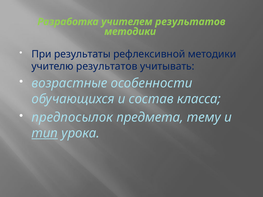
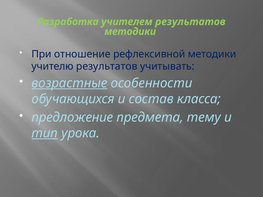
результаты: результаты -> отношение
возрастные underline: none -> present
предпосылок: предпосылок -> предложение
